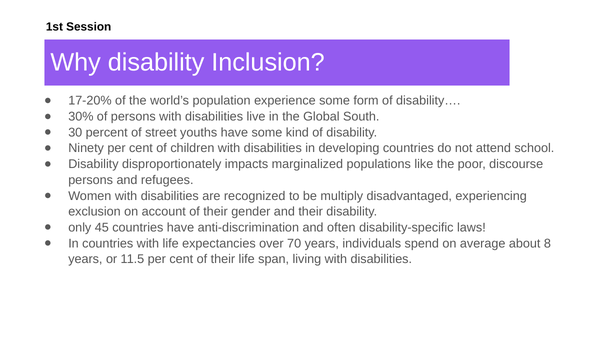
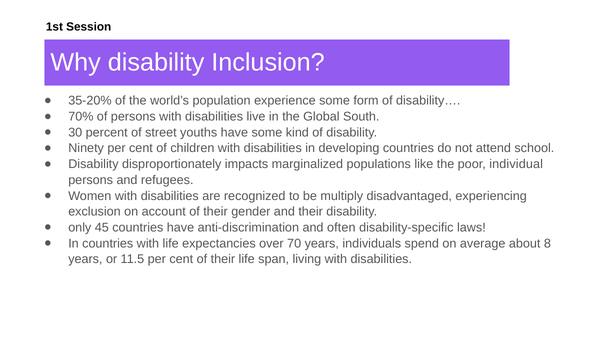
17-20%: 17-20% -> 35-20%
30%: 30% -> 70%
discourse: discourse -> individual
